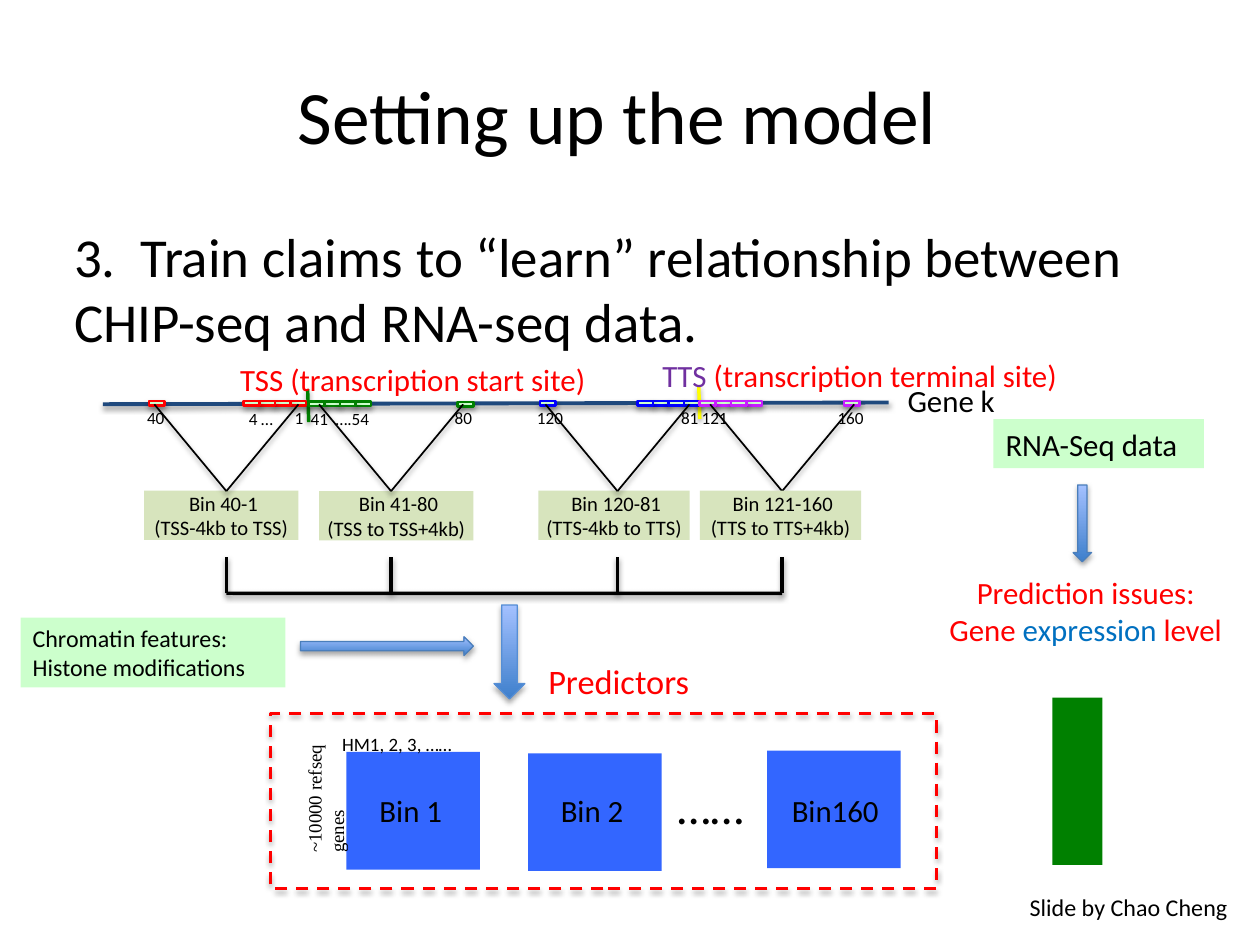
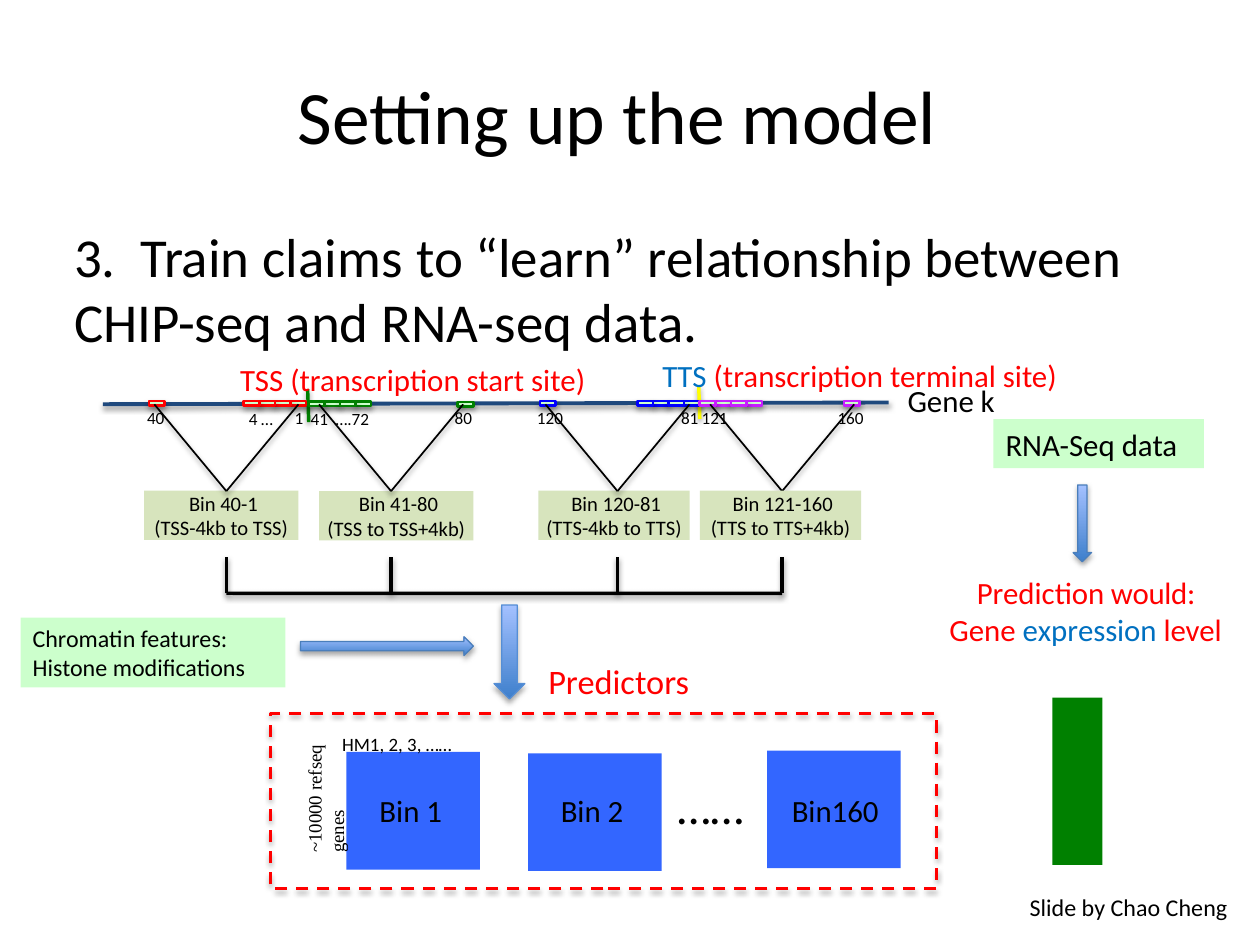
TTS at (684, 378) colour: purple -> blue
….54: ….54 -> ….72
issues: issues -> would
